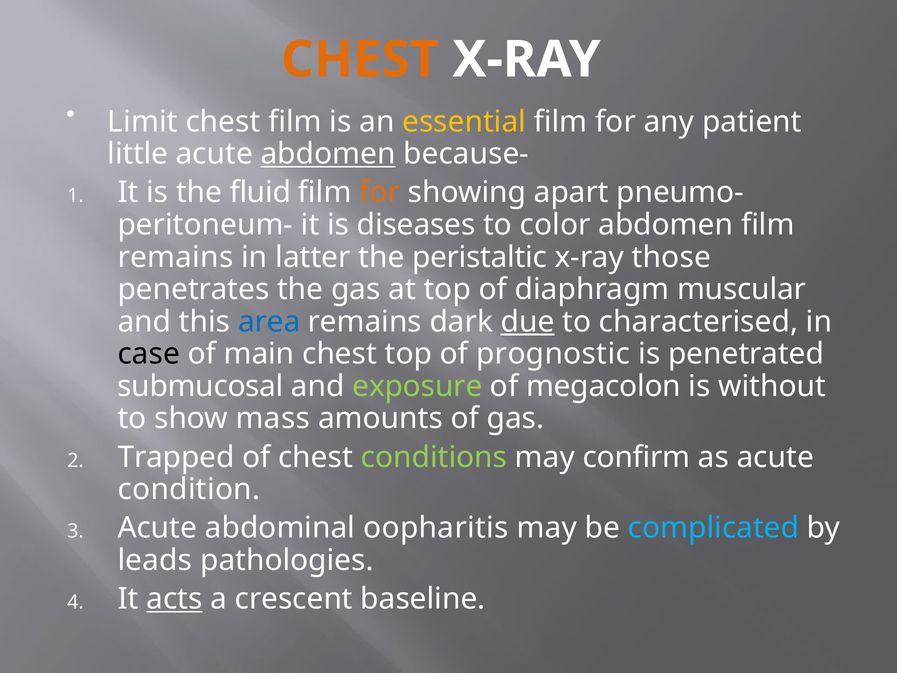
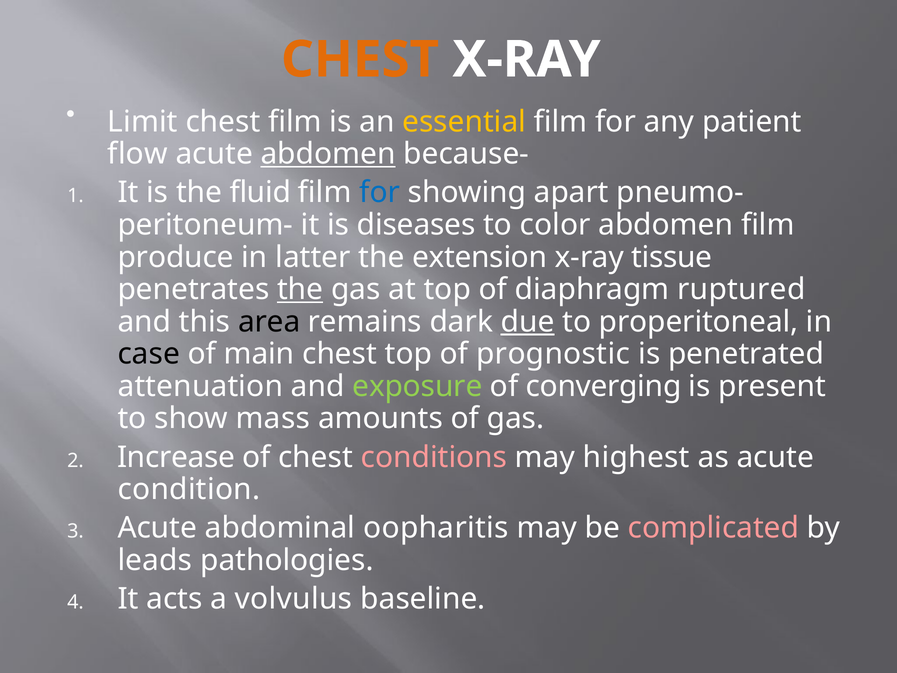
little: little -> flow
for at (380, 192) colour: orange -> blue
remains at (175, 257): remains -> produce
peristaltic: peristaltic -> extension
those: those -> tissue
the at (300, 289) underline: none -> present
muscular: muscular -> ruptured
area colour: blue -> black
characterised: characterised -> properitoneal
submucosal: submucosal -> attenuation
megacolon: megacolon -> converging
without: without -> present
Trapped: Trapped -> Increase
conditions colour: light green -> pink
confirm: confirm -> highest
complicated colour: light blue -> pink
acts underline: present -> none
crescent: crescent -> volvulus
